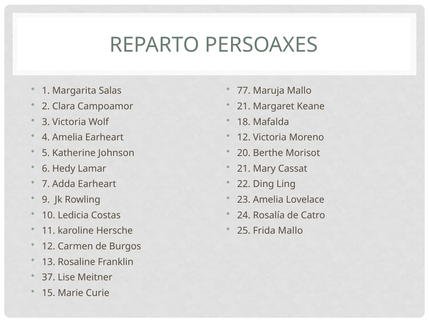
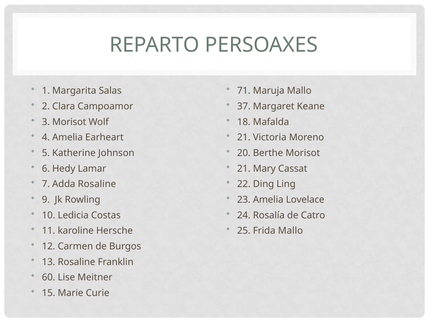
77: 77 -> 71
21 at (244, 106): 21 -> 37
3 Victoria: Victoria -> Morisot
12 at (244, 137): 12 -> 21
Adda Earheart: Earheart -> Rosaline
37: 37 -> 60
